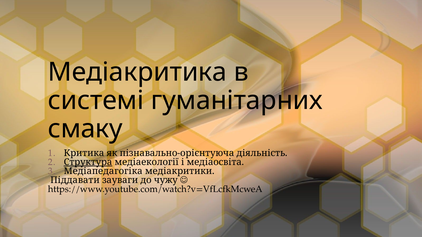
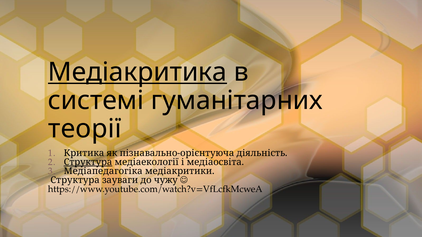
Медіакритика underline: none -> present
смаку: смаку -> теорії
Піддавати at (75, 180): Піддавати -> Структура
